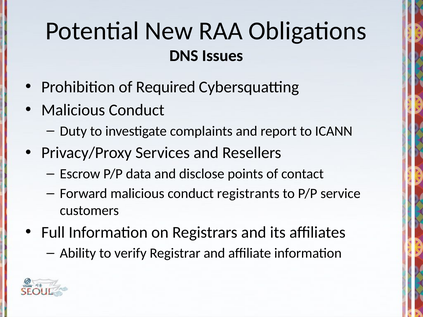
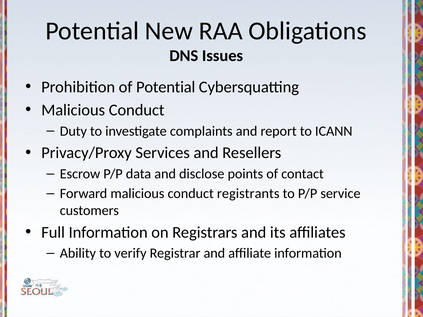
of Required: Required -> Potential
